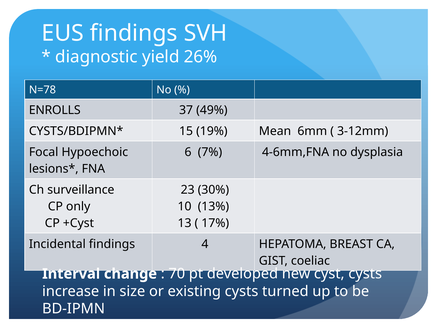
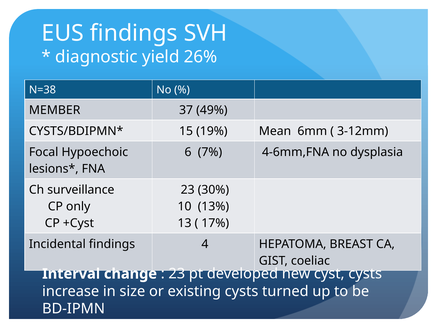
N=78: N=78 -> N=38
ENROLLS: ENROLLS -> MEMBER
70 at (177, 274): 70 -> 23
